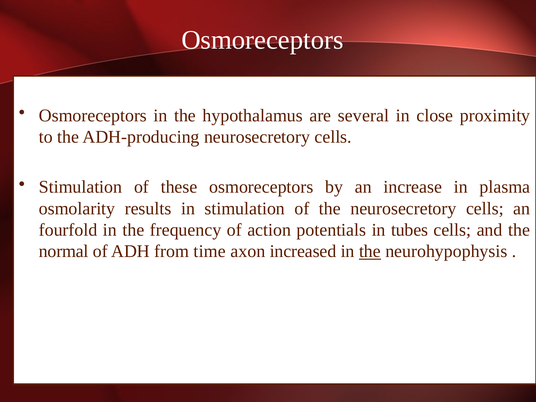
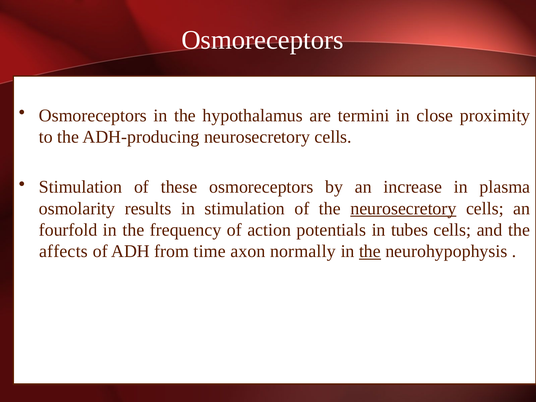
several: several -> termini
neurosecretory at (403, 208) underline: none -> present
normal: normal -> affects
increased: increased -> normally
